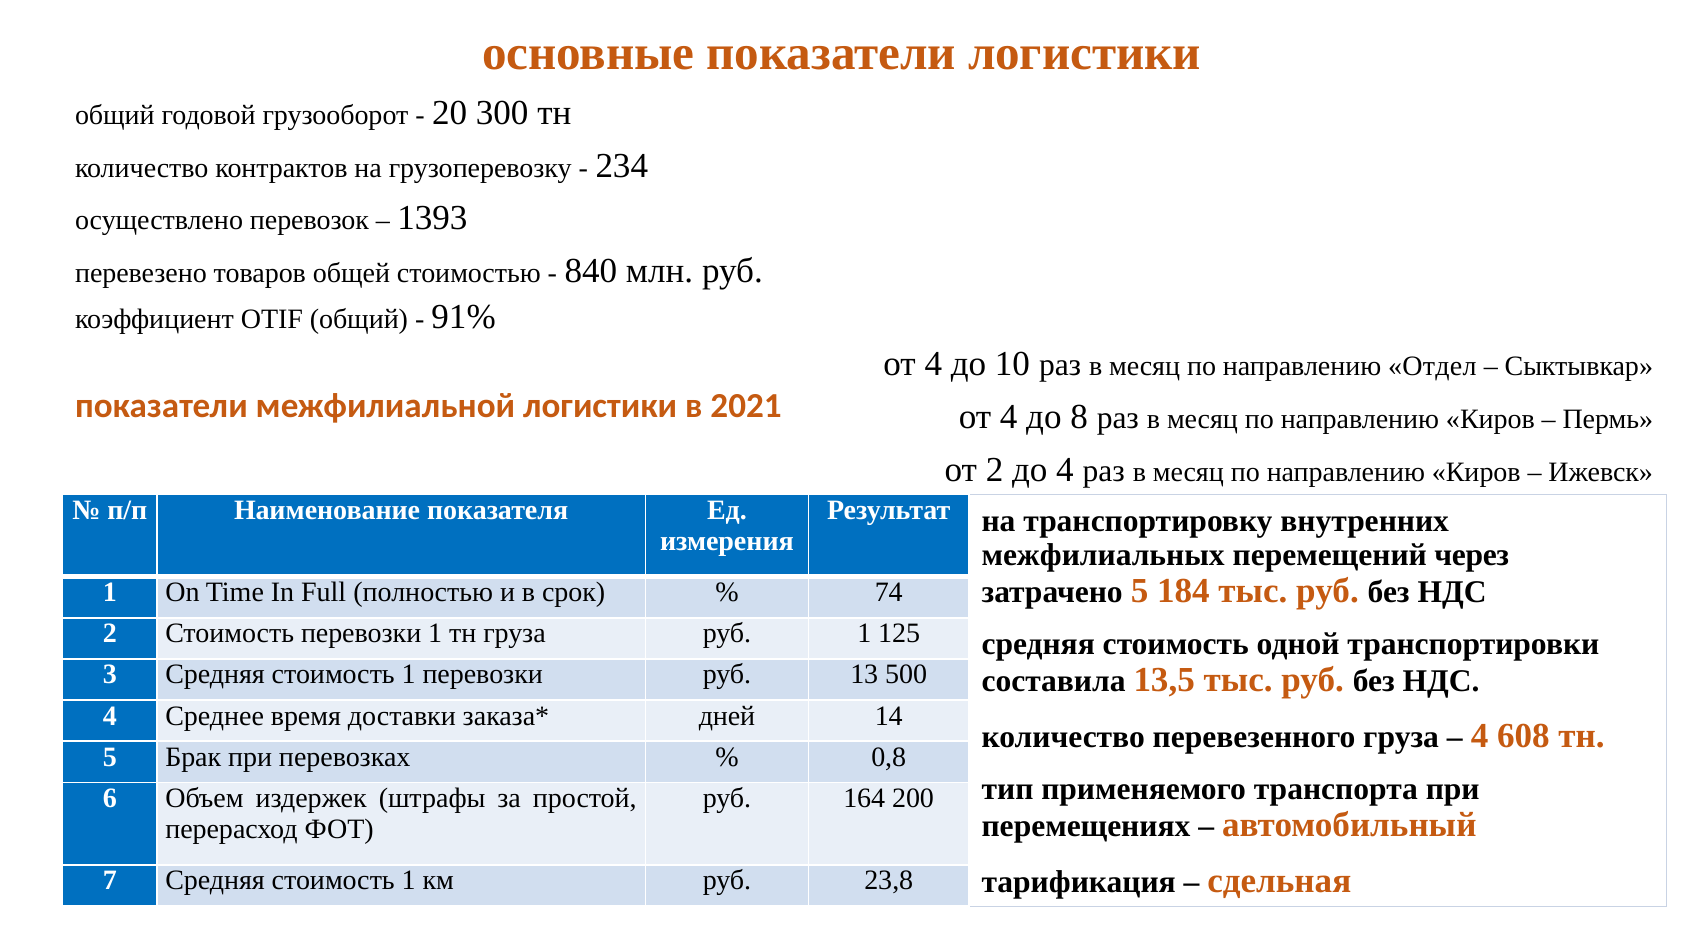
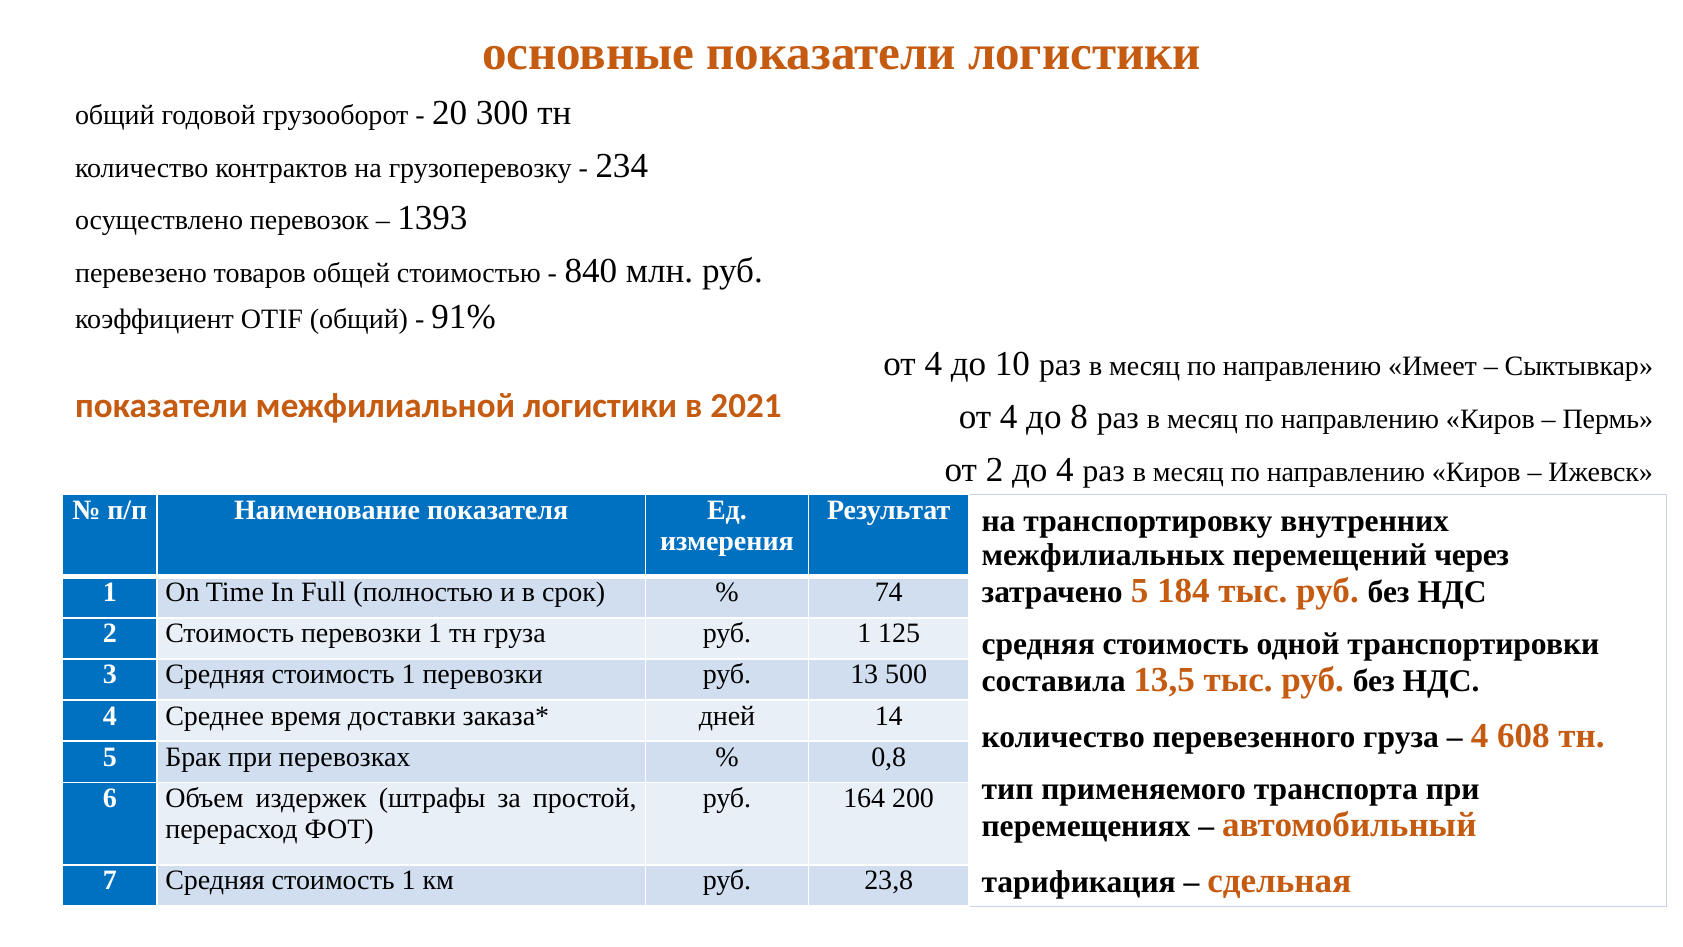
Отдел: Отдел -> Имеет
